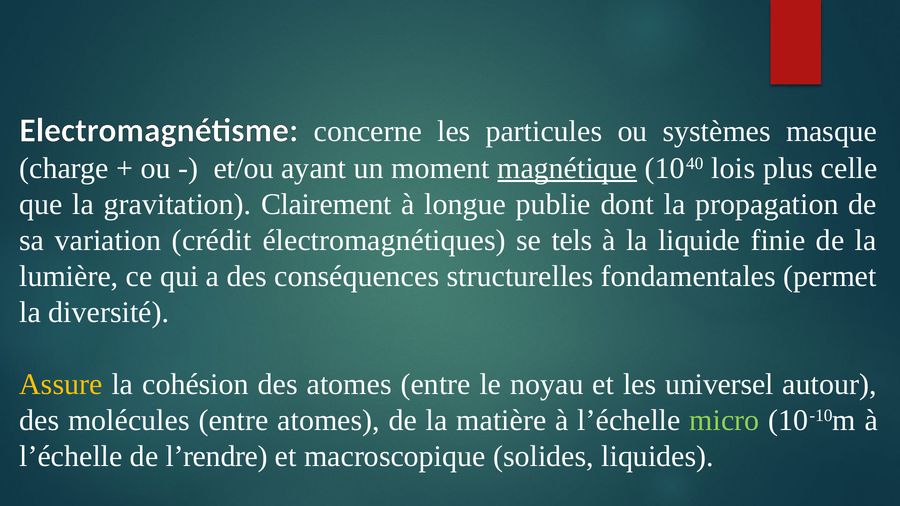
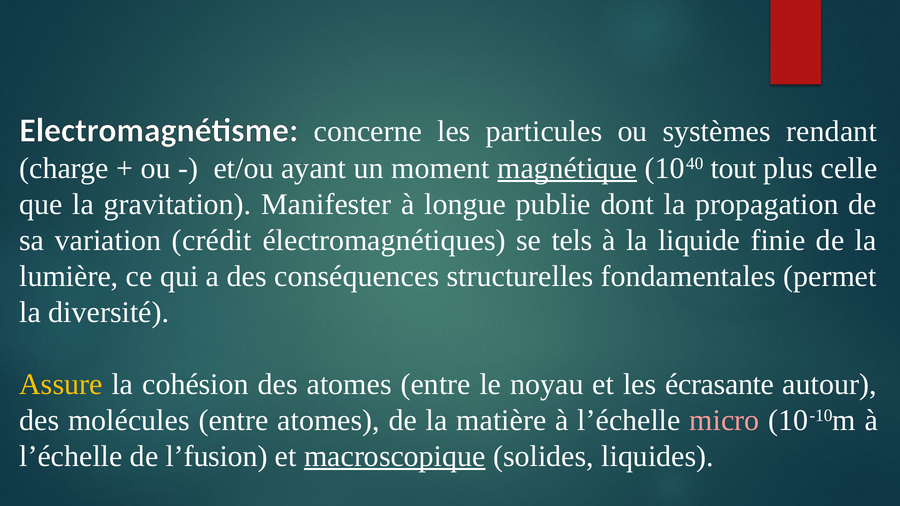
masque: masque -> rendant
lois: lois -> tout
Clairement: Clairement -> Manifester
universel: universel -> écrasante
micro colour: light green -> pink
l’rendre: l’rendre -> l’fusion
macroscopique underline: none -> present
